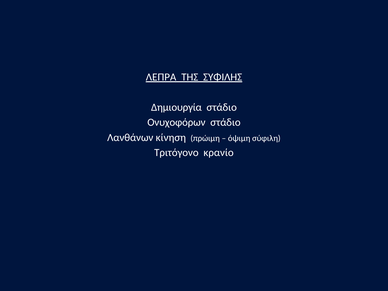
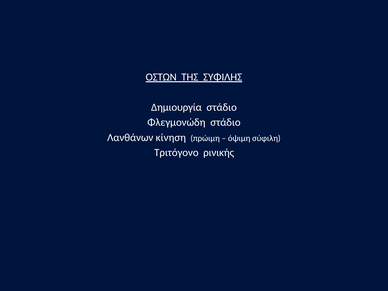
ΛΕΠΡΑ: ΛΕΠΡΑ -> ΟΣΤΩΝ
Ονυχοφόρων: Ονυχοφόρων -> Φλεγμονώδη
κρανίο: κρανίο -> ρινικής
